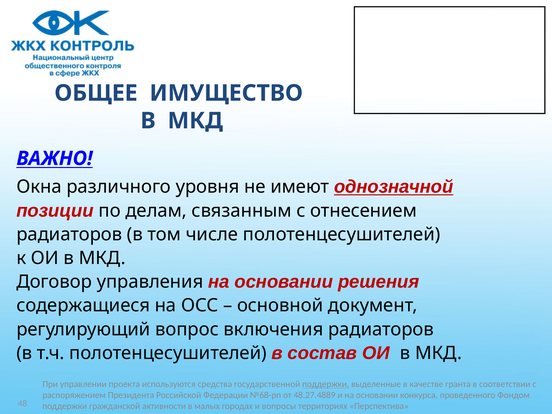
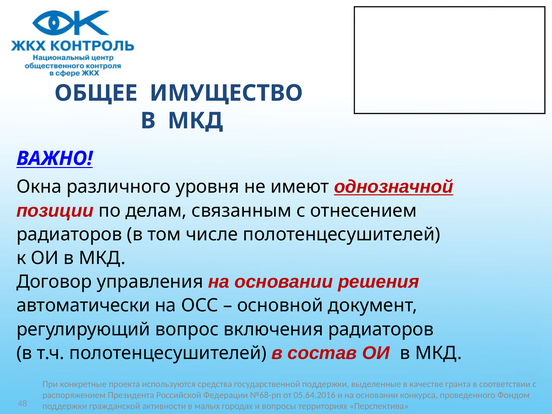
содержащиеся: содержащиеся -> автоматически
управлении: управлении -> конкретные
поддержки at (326, 384) underline: present -> none
48.27.4889: 48.27.4889 -> 05.64.2016
